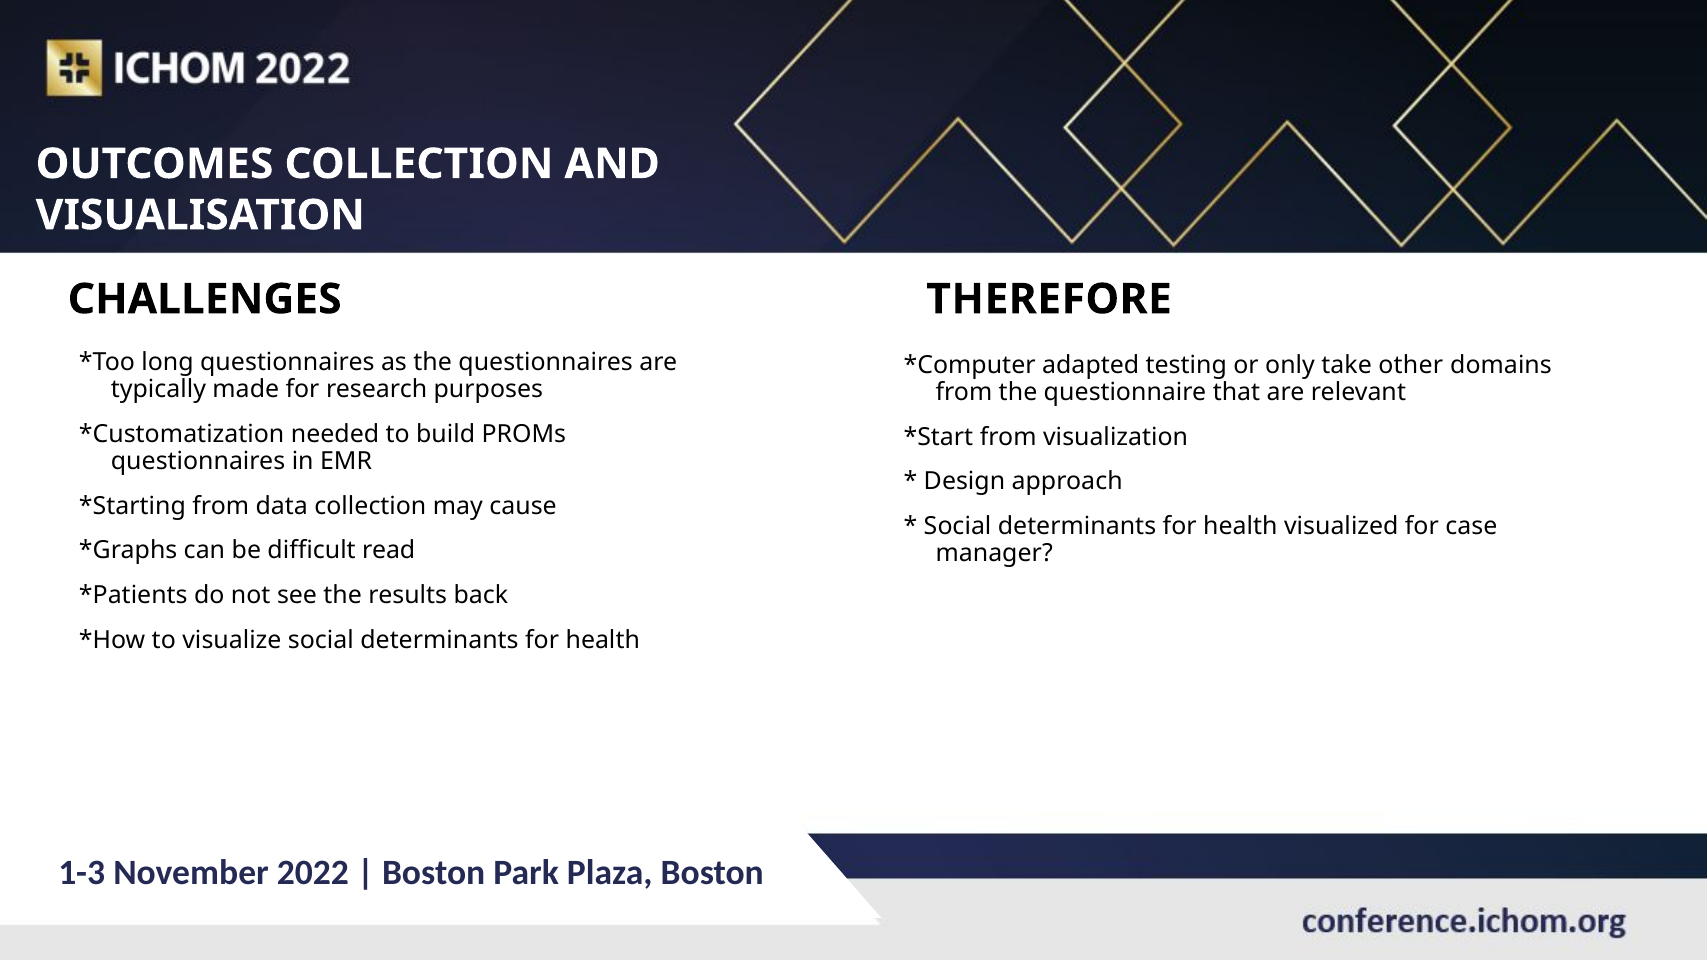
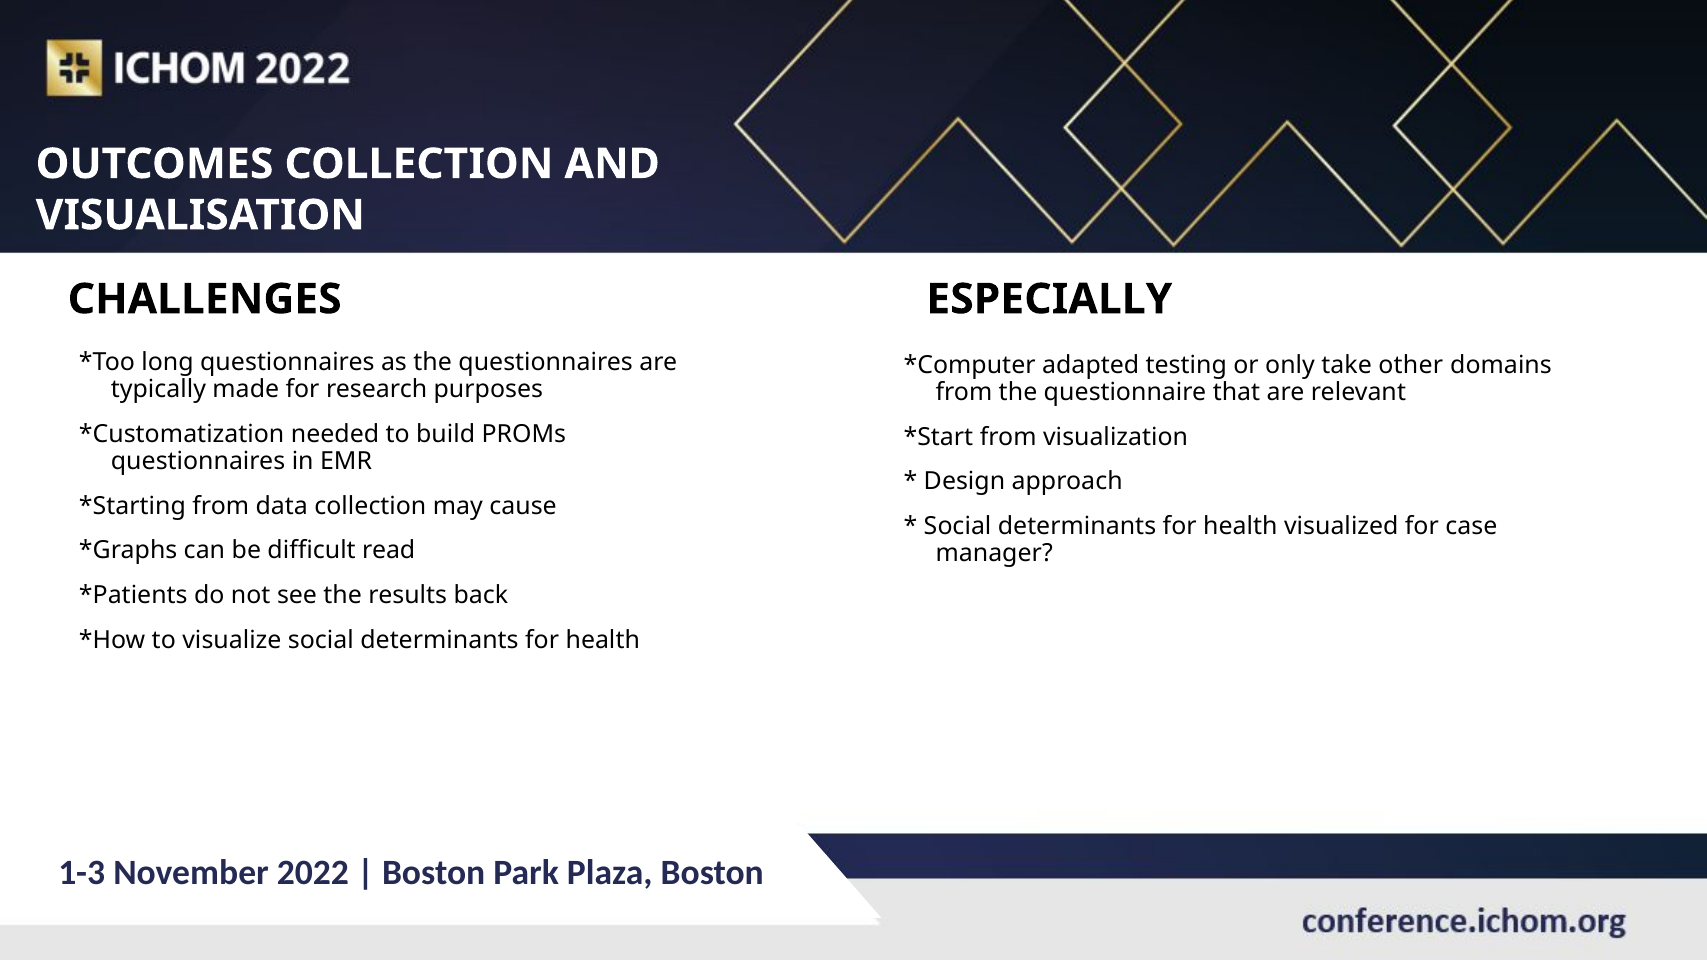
THEREFORE: THEREFORE -> ESPECIALLY
